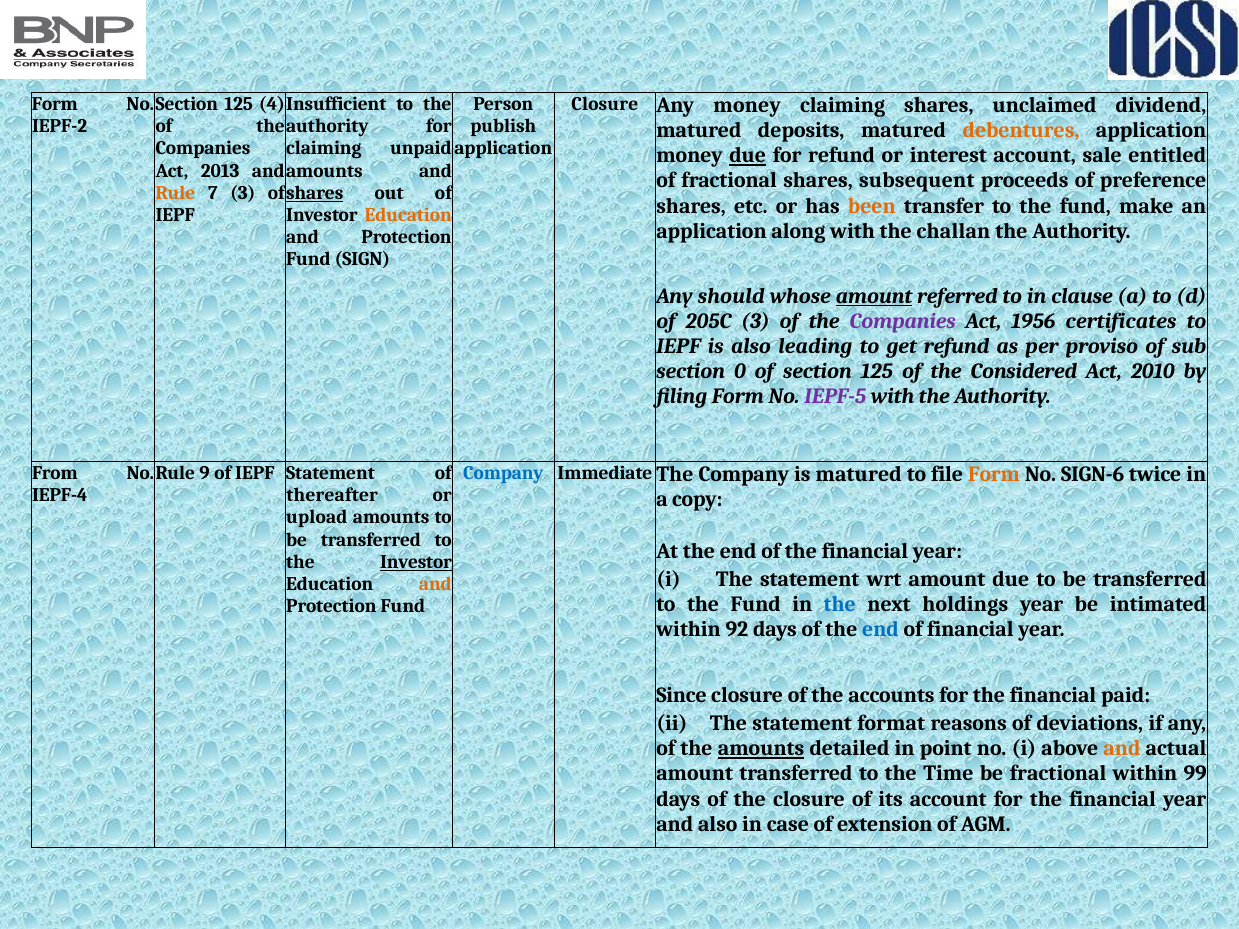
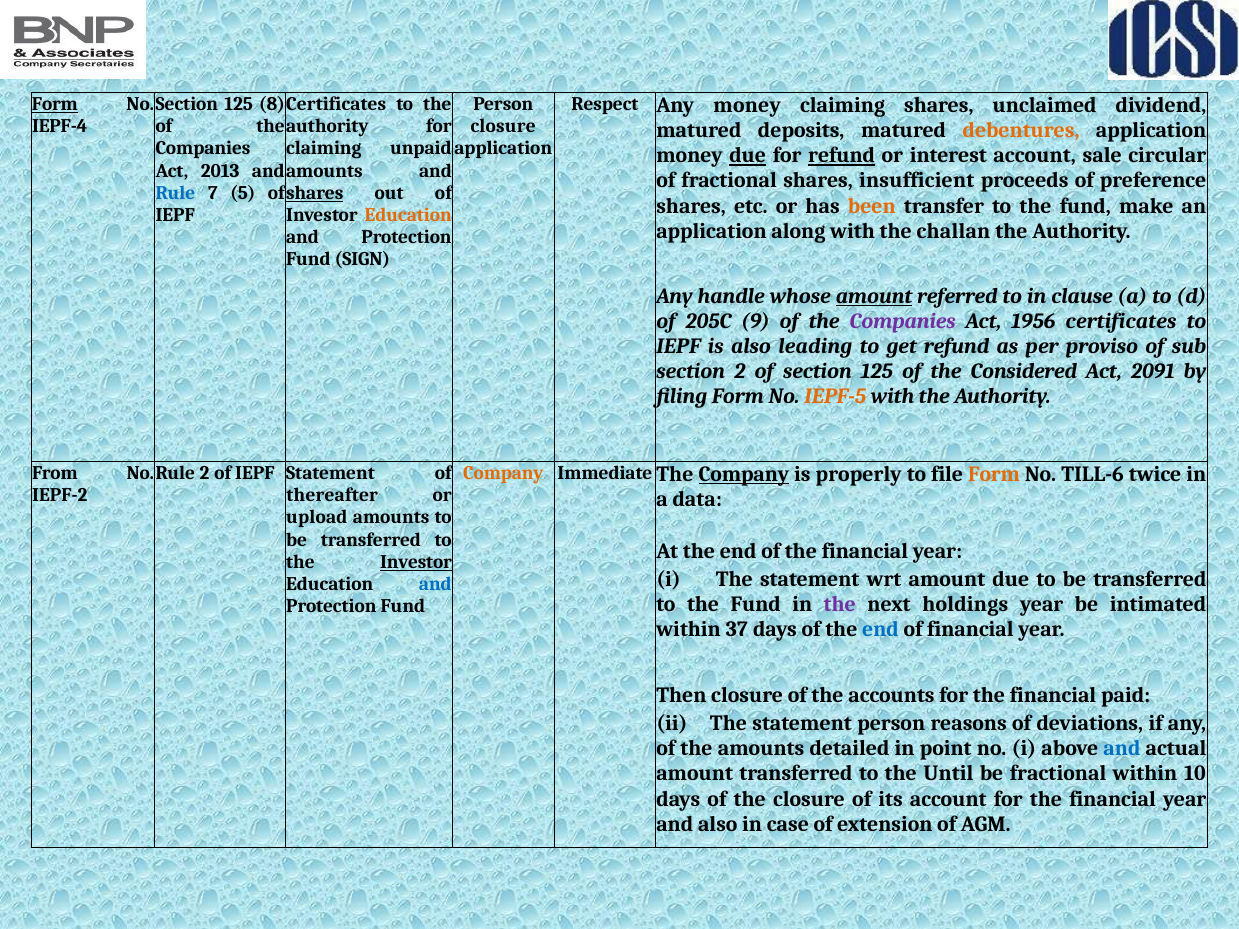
Form at (55, 104) underline: none -> present
4: 4 -> 8
Insufficient at (336, 104): Insufficient -> Certificates
Closure at (605, 104): Closure -> Respect
IEPF-2: IEPF-2 -> IEPF-4
publish at (503, 126): publish -> closure
refund at (842, 156) underline: none -> present
entitled: entitled -> circular
subsequent: subsequent -> insufficient
Rule at (175, 193) colour: orange -> blue
7 3: 3 -> 5
should: should -> handle
205C 3: 3 -> 9
section 0: 0 -> 2
2010: 2010 -> 2091
IEPF-5 colour: purple -> orange
Rule 9: 9 -> 2
Company at (503, 473) colour: blue -> orange
Company at (744, 475) underline: none -> present
is matured: matured -> properly
SIGN-6: SIGN-6 -> TILL-6
IEPF-4: IEPF-4 -> IEPF-2
copy: copy -> data
and at (435, 584) colour: orange -> blue
the at (840, 604) colour: blue -> purple
92: 92 -> 37
Since: Since -> Then
statement format: format -> person
amounts at (761, 749) underline: present -> none
and at (1122, 749) colour: orange -> blue
Time: Time -> Until
99: 99 -> 10
